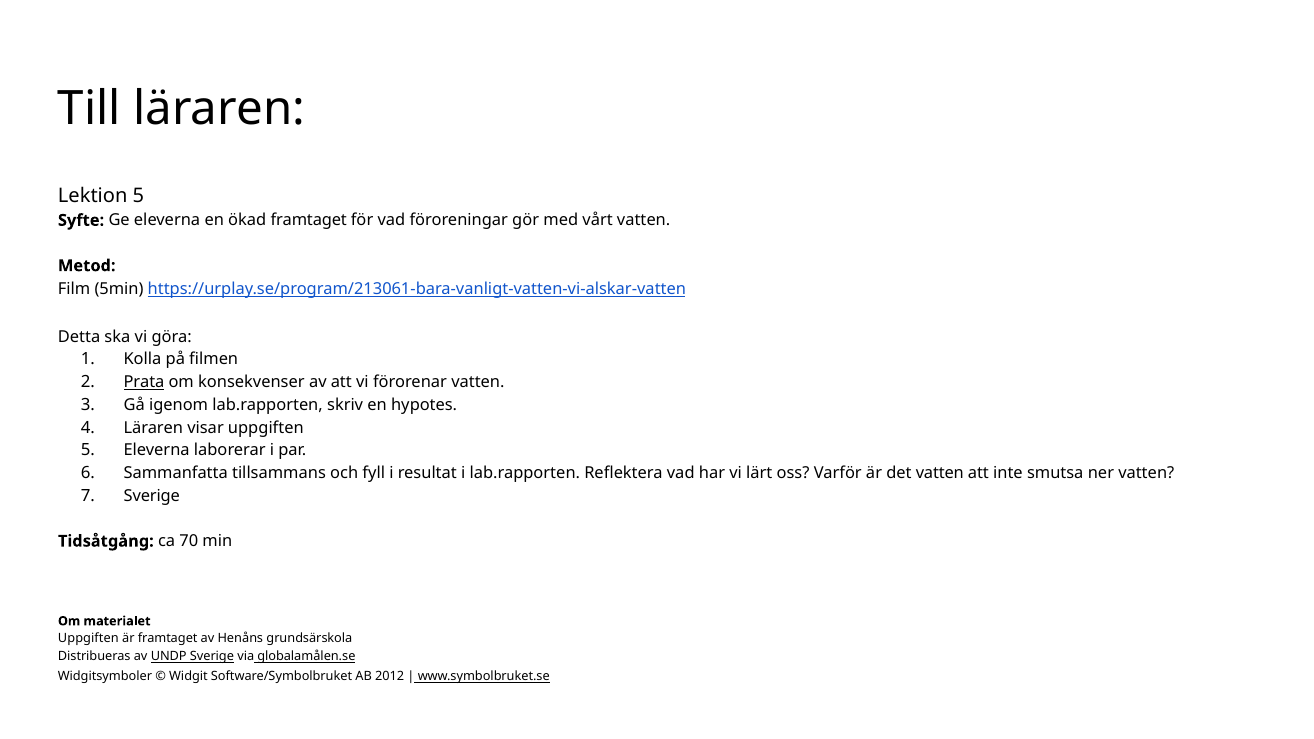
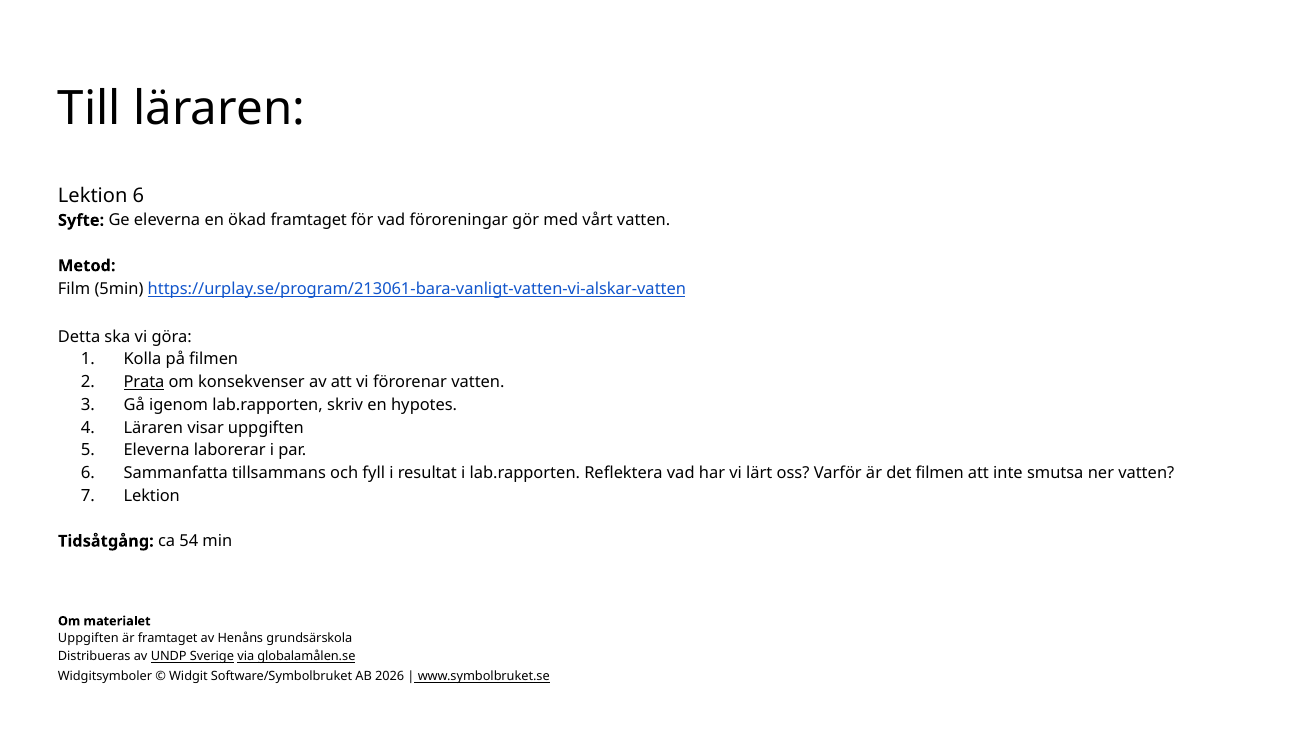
Lektion 5: 5 -> 6
det vatten: vatten -> filmen
7 Sverige: Sverige -> Lektion
70: 70 -> 54
via underline: none -> present
2012: 2012 -> 2026
